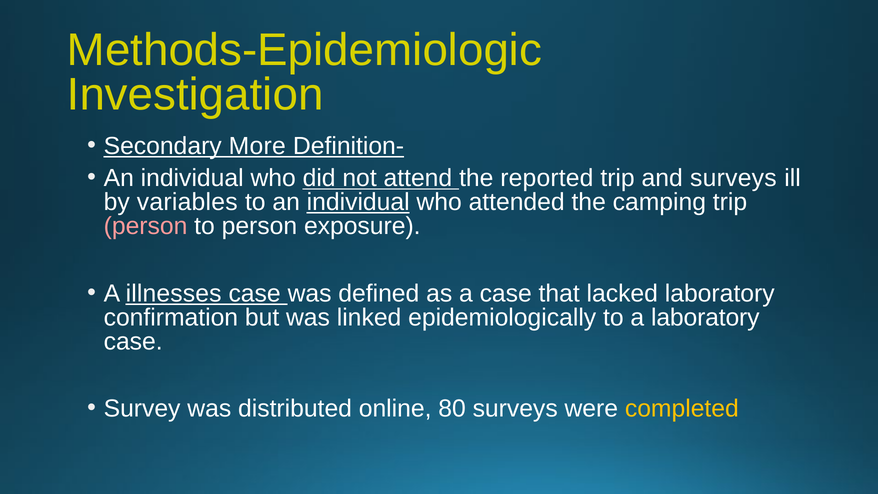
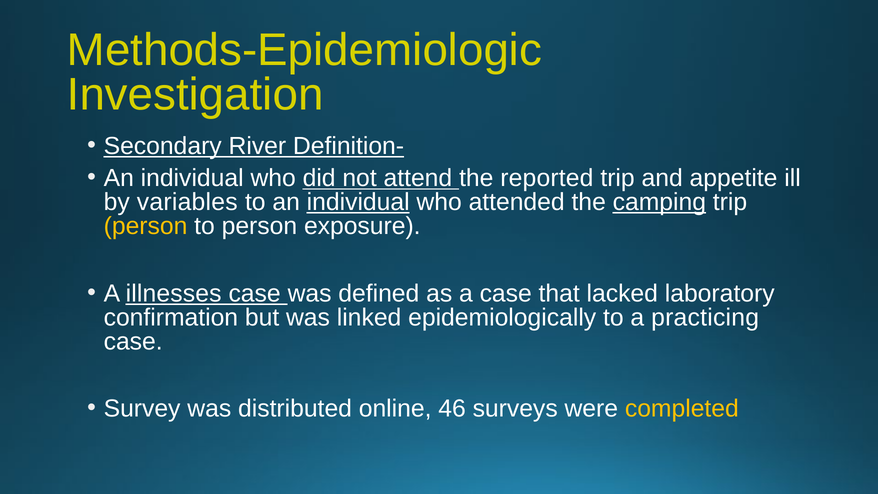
More: More -> River
and surveys: surveys -> appetite
camping underline: none -> present
person at (146, 226) colour: pink -> yellow
a laboratory: laboratory -> practicing
80: 80 -> 46
